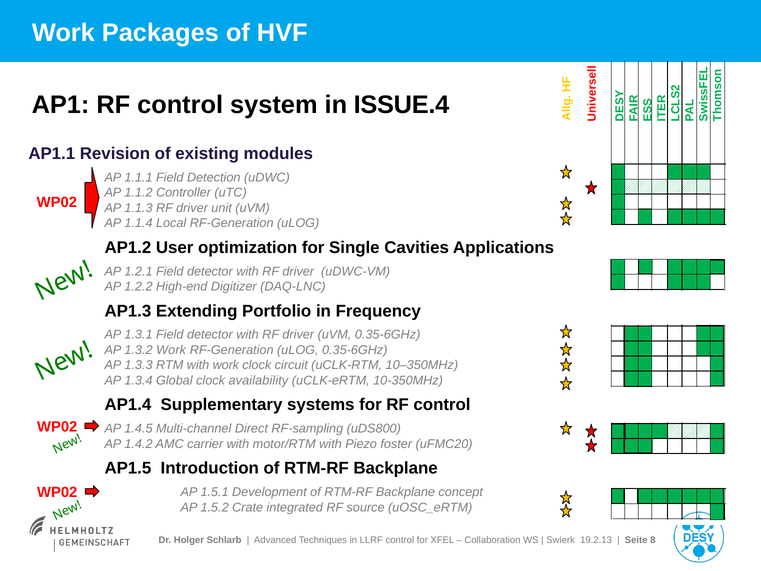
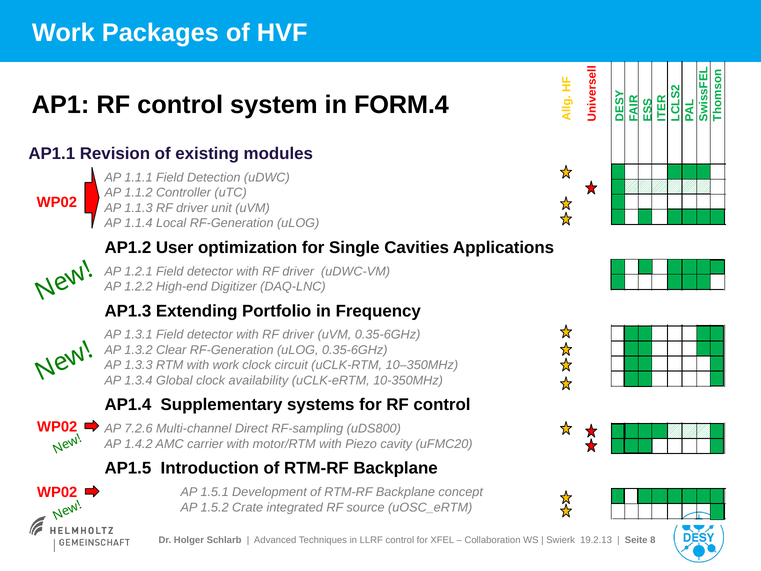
ISSUE.4: ISSUE.4 -> FORM.4
1.3.2 Work: Work -> Clear
1.4.5: 1.4.5 -> 7.2.6
foster: foster -> cavity
